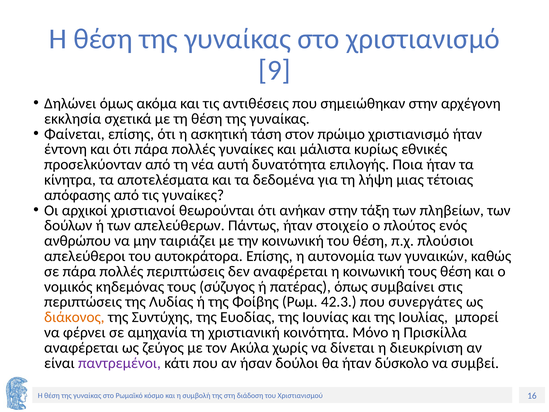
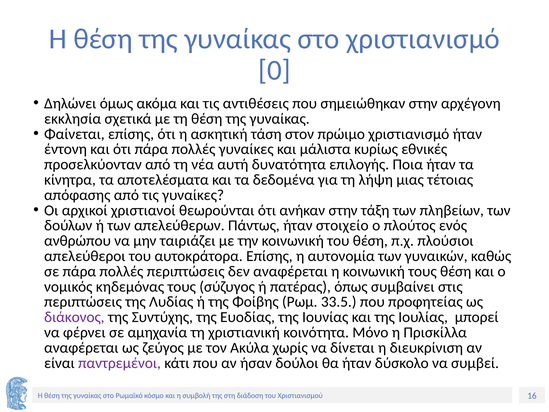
9: 9 -> 0
42.3: 42.3 -> 33.5
συνεργάτες: συνεργάτες -> προφητείας
διάκονος colour: orange -> purple
